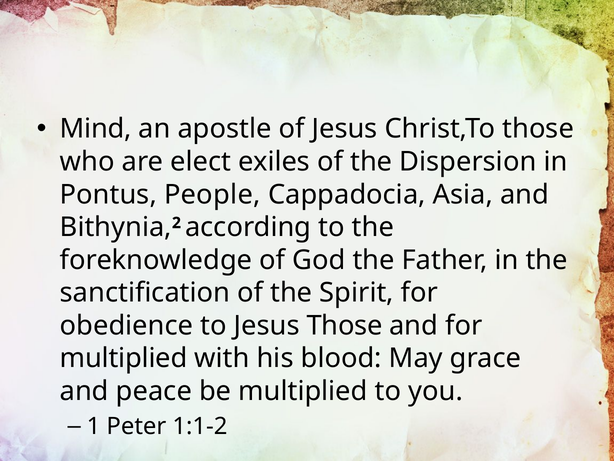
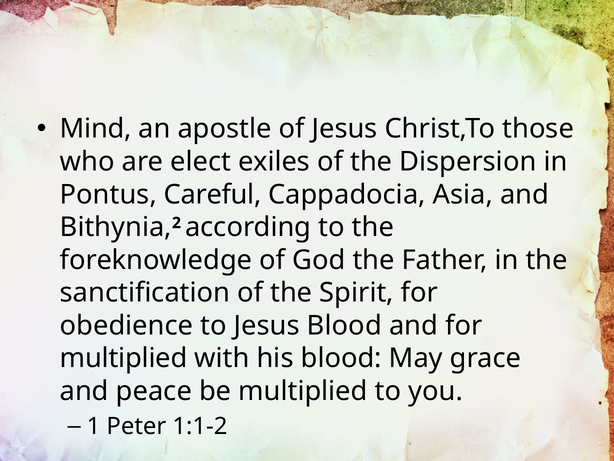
People: People -> Careful
Jesus Those: Those -> Blood
